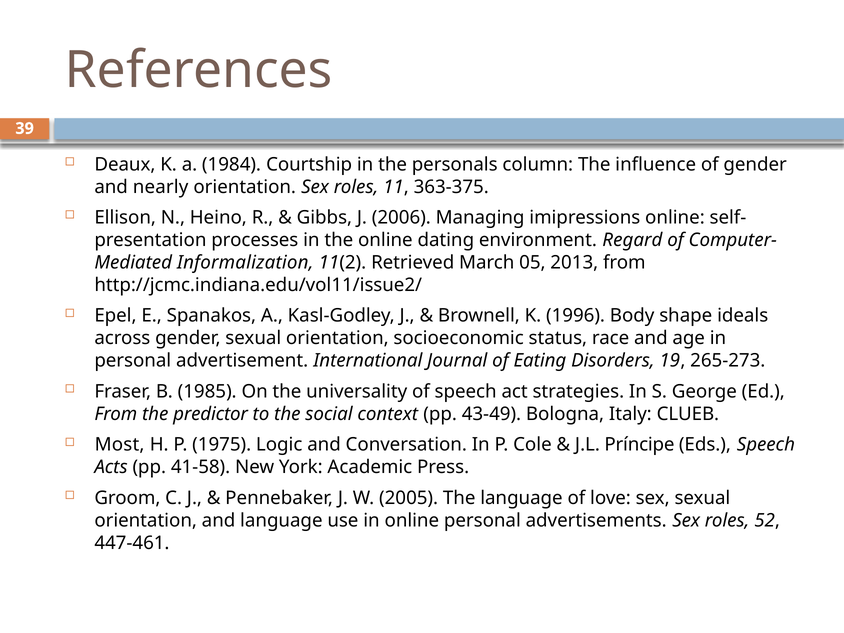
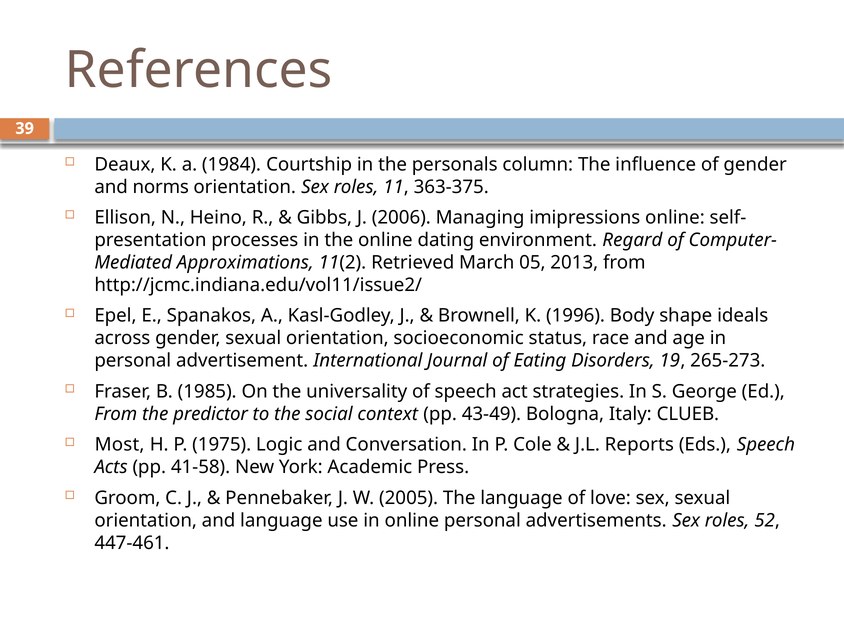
nearly: nearly -> norms
Informalization: Informalization -> Approximations
Príncipe: Príncipe -> Reports
